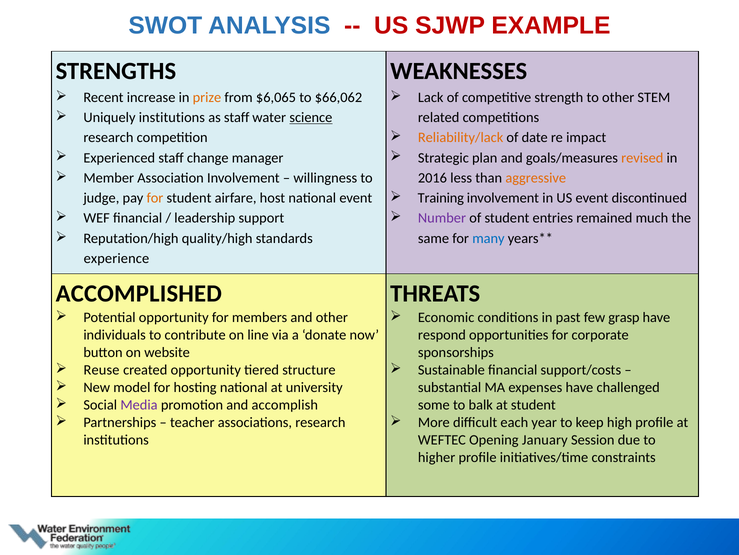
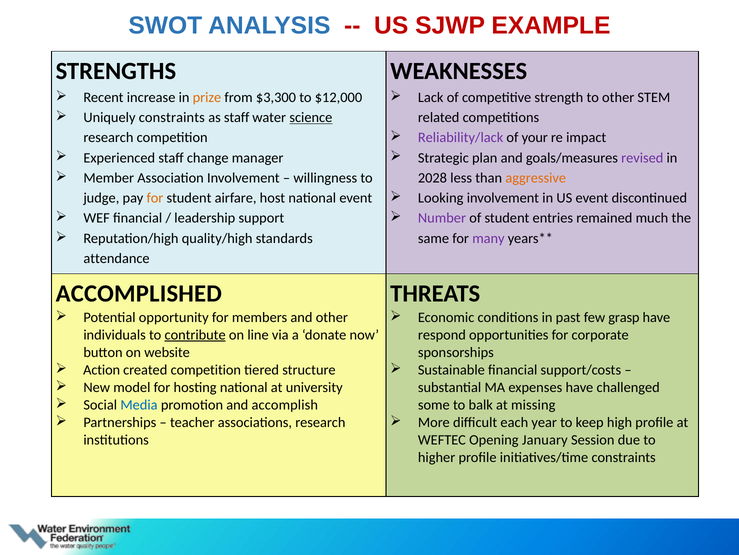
$6,065: $6,065 -> $3,300
$66,062: $66,062 -> $12,000
Uniquely institutions: institutions -> constraints
Reliability/lack colour: orange -> purple
date: date -> your
revised colour: orange -> purple
2016: 2016 -> 2028
Training: Training -> Looking
many colour: blue -> purple
experience: experience -> attendance
contribute underline: none -> present
Reuse: Reuse -> Action
created opportunity: opportunity -> competition
Media colour: purple -> blue
at student: student -> missing
